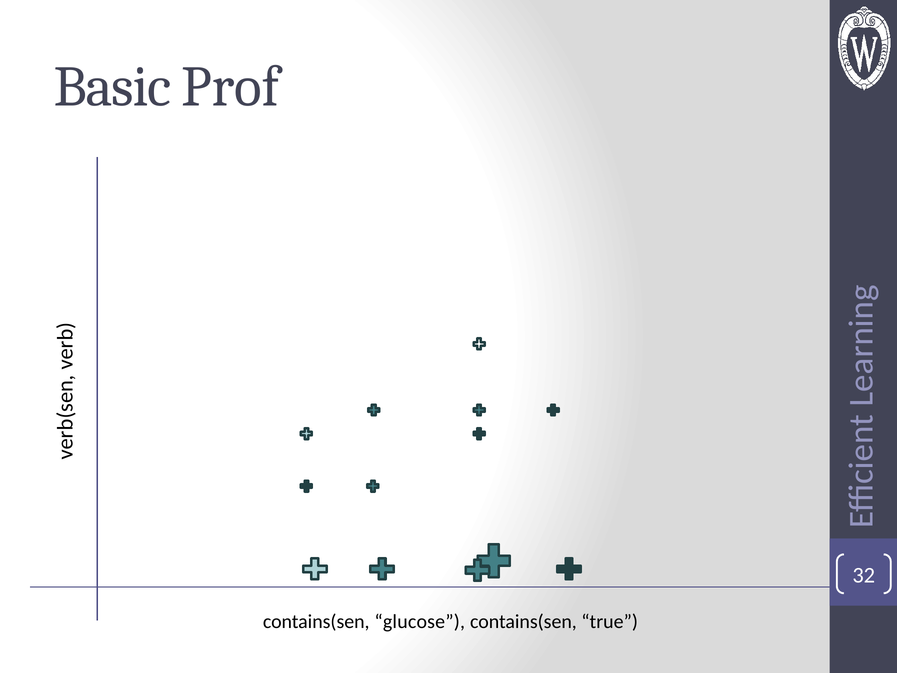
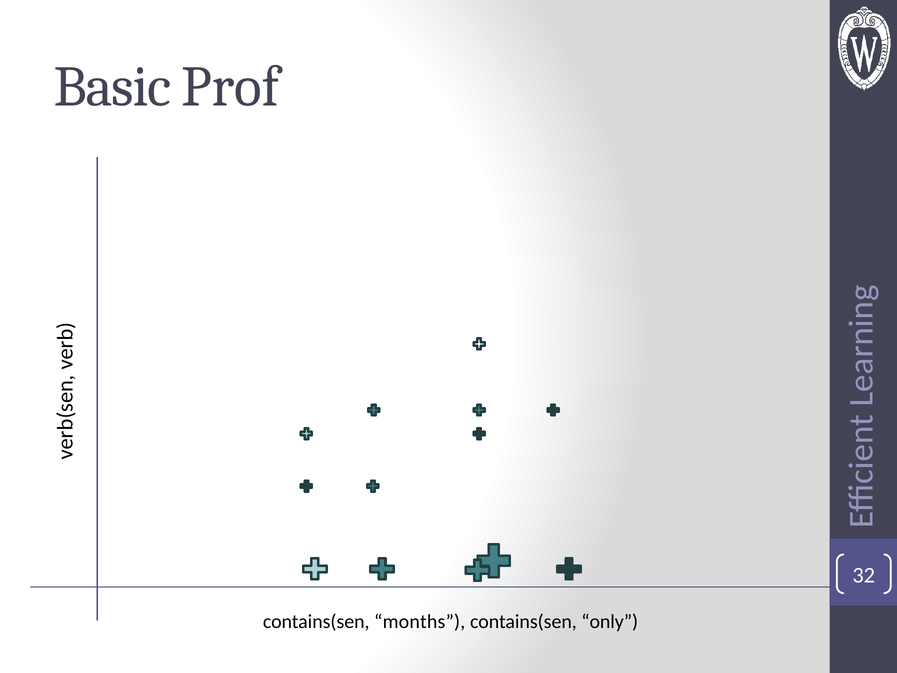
glucose: glucose -> months
true: true -> only
